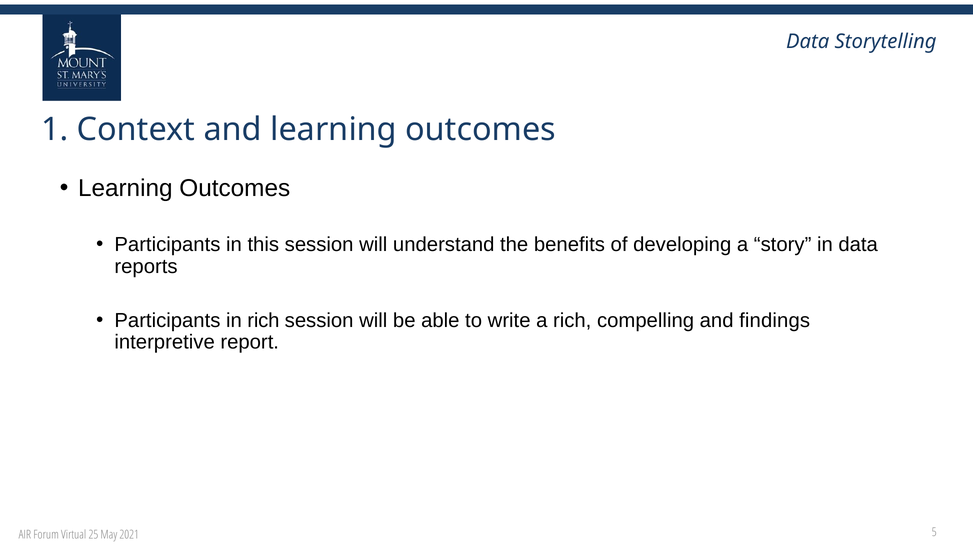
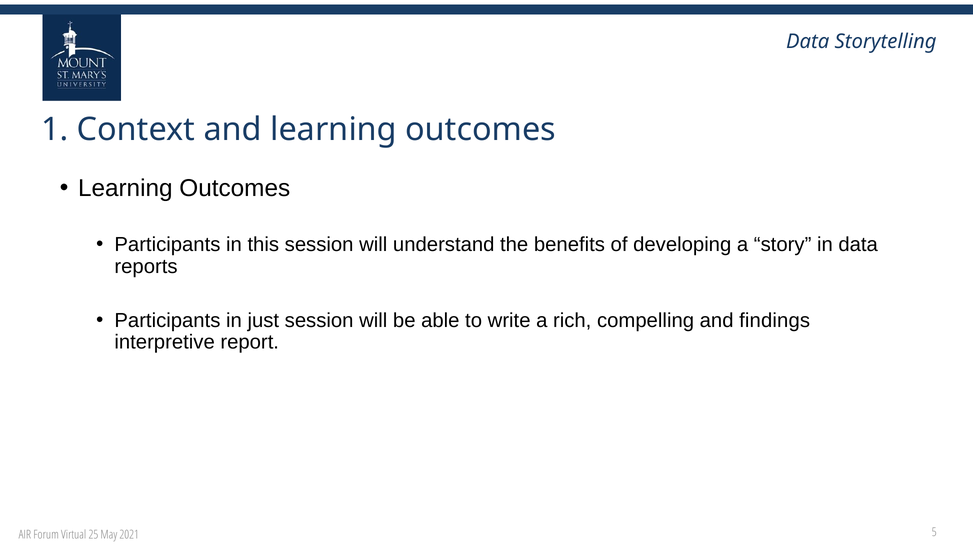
in rich: rich -> just
